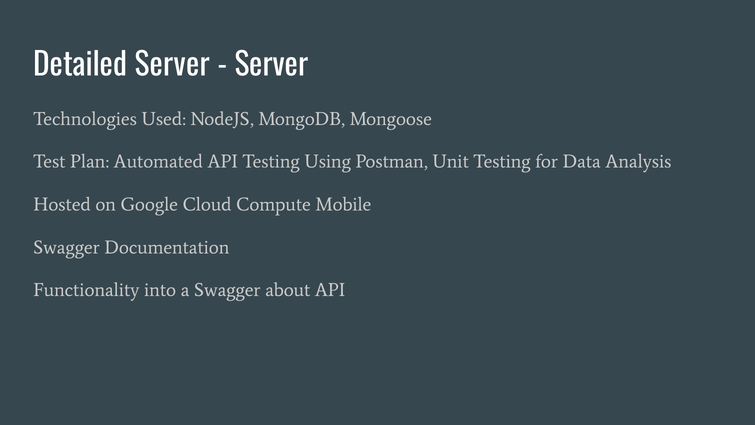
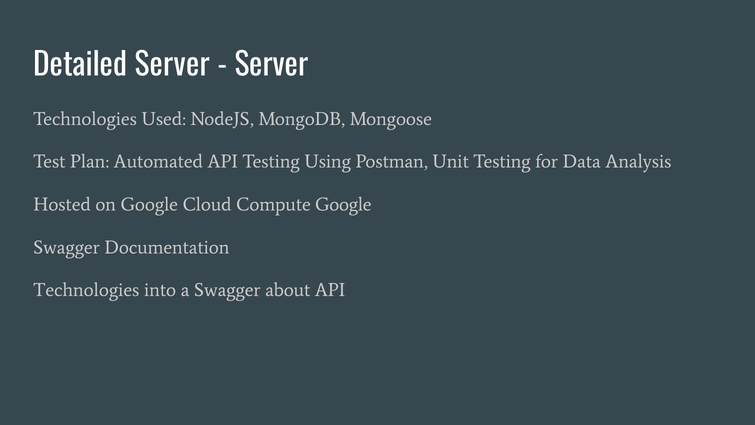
Compute Mobile: Mobile -> Google
Functionality at (86, 290): Functionality -> Technologies
